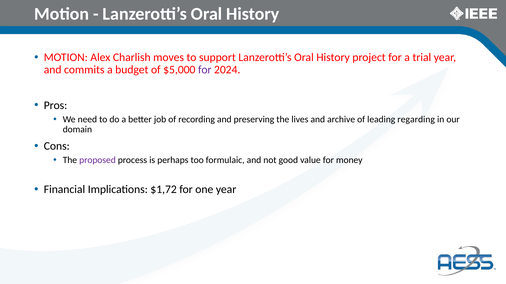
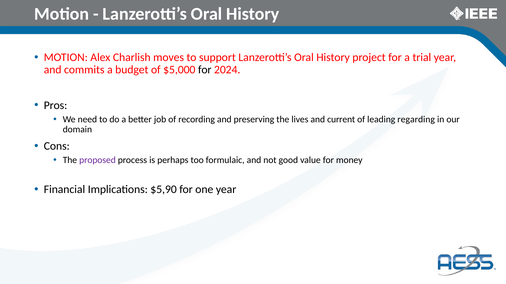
for at (205, 70) colour: purple -> black
archive: archive -> current
$1,72: $1,72 -> $5,90
